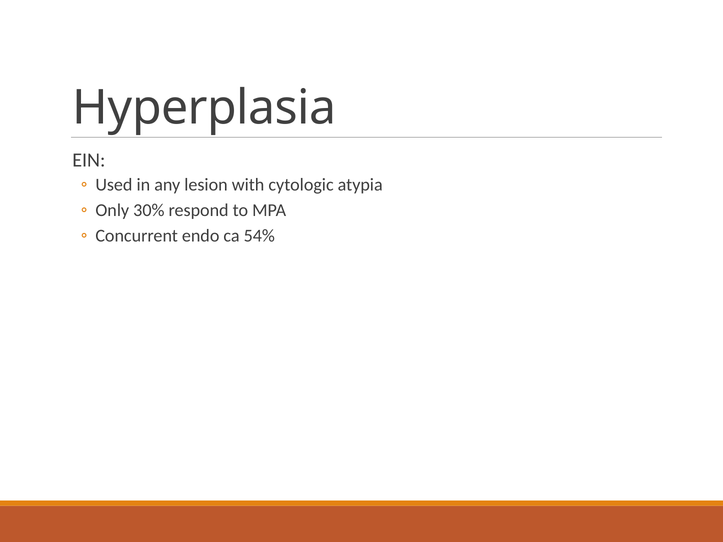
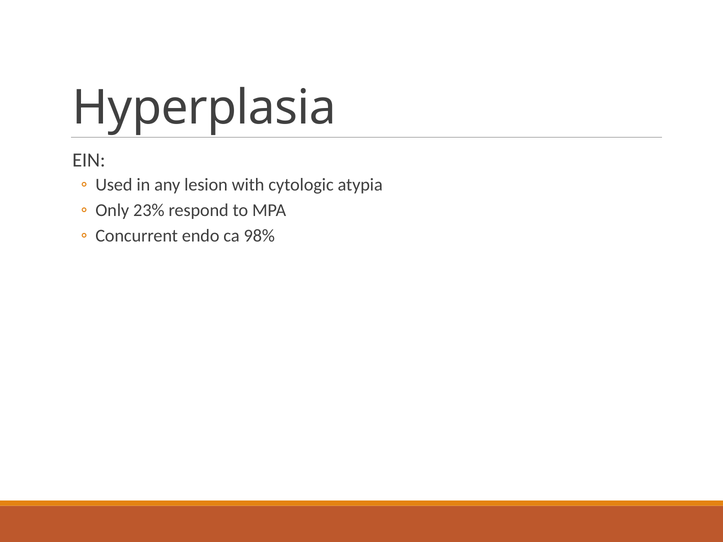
30%: 30% -> 23%
54%: 54% -> 98%
